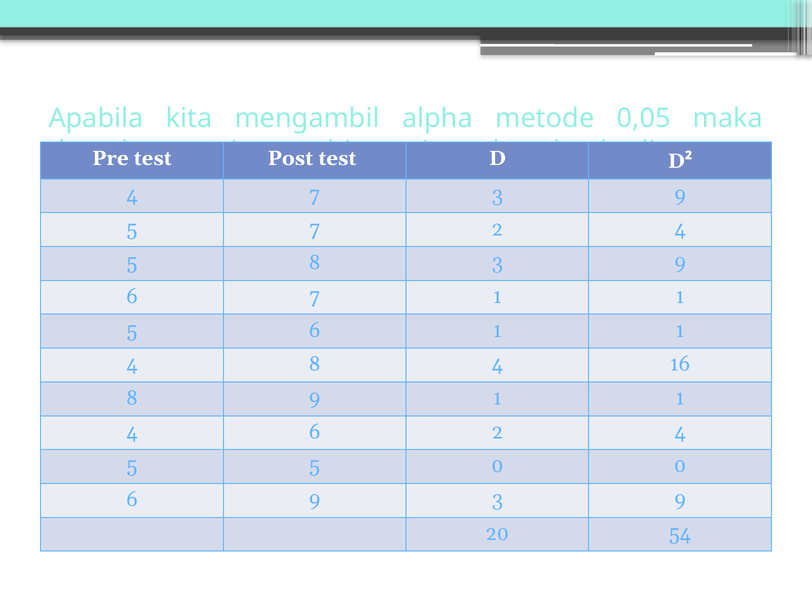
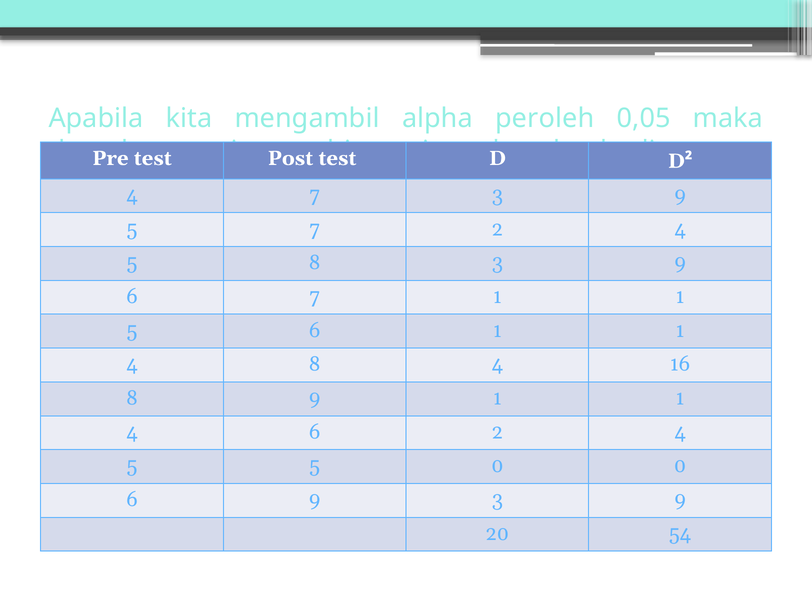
metode: metode -> peroleh
